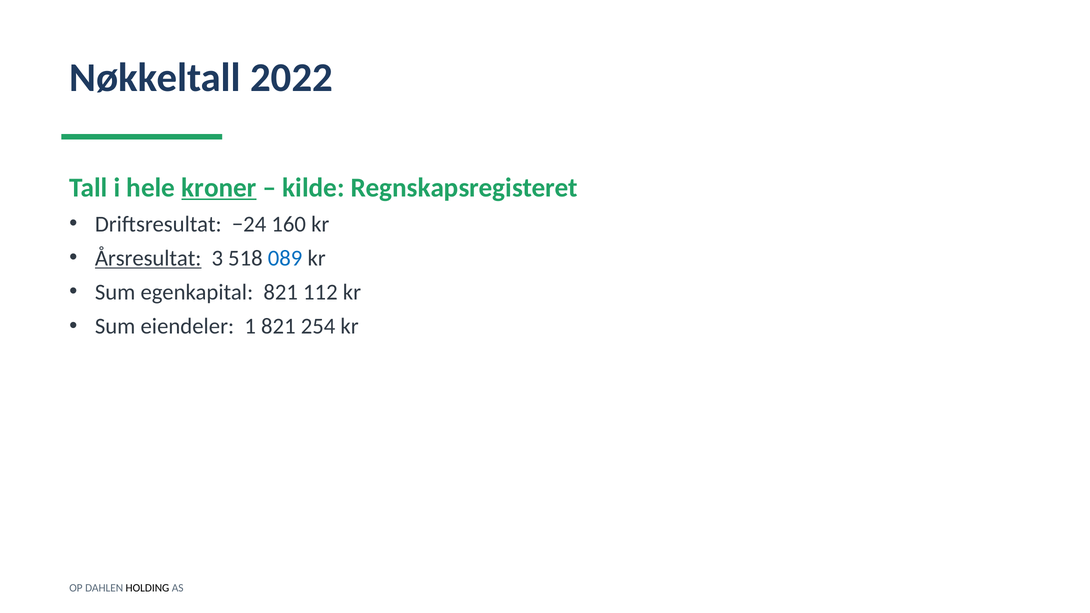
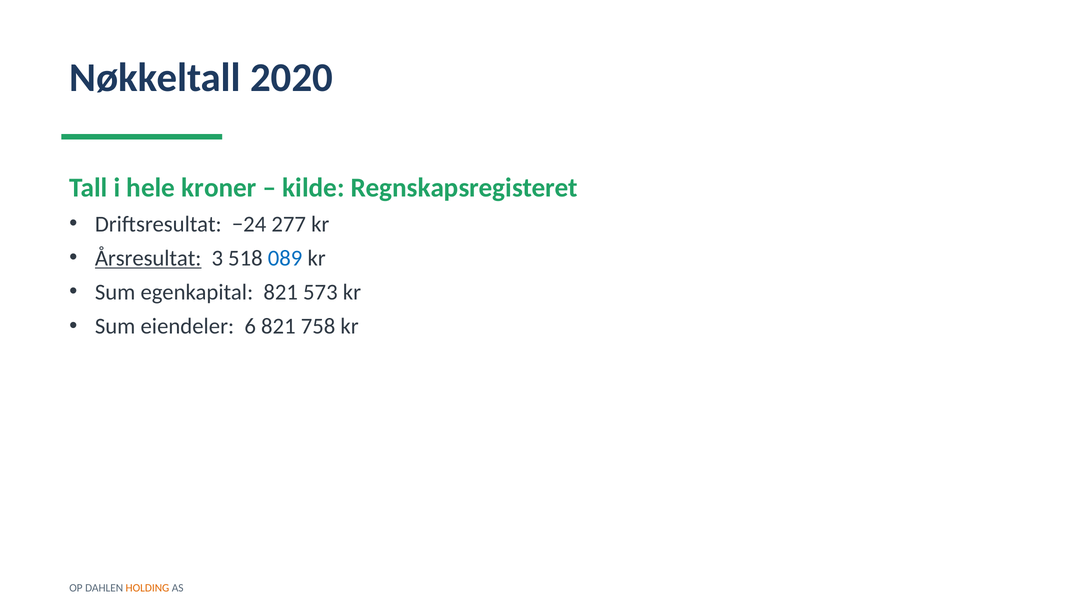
2022: 2022 -> 2020
kroner underline: present -> none
160: 160 -> 277
112: 112 -> 573
1: 1 -> 6
254: 254 -> 758
HOLDING colour: black -> orange
